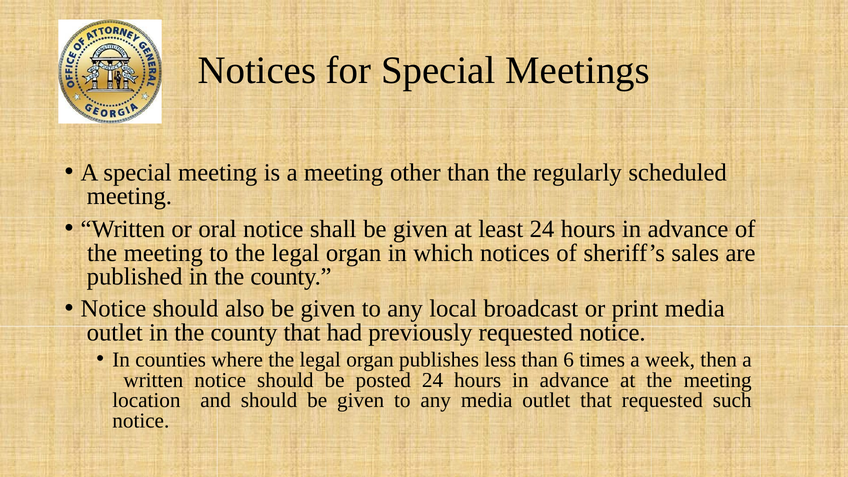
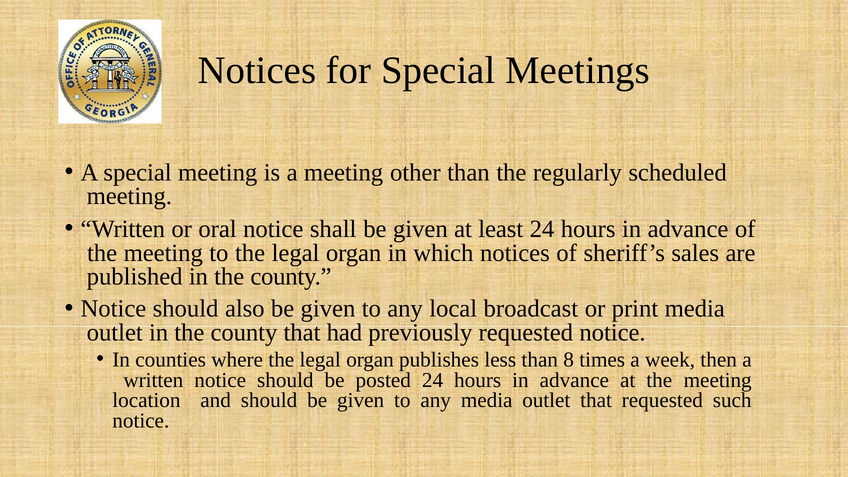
6: 6 -> 8
